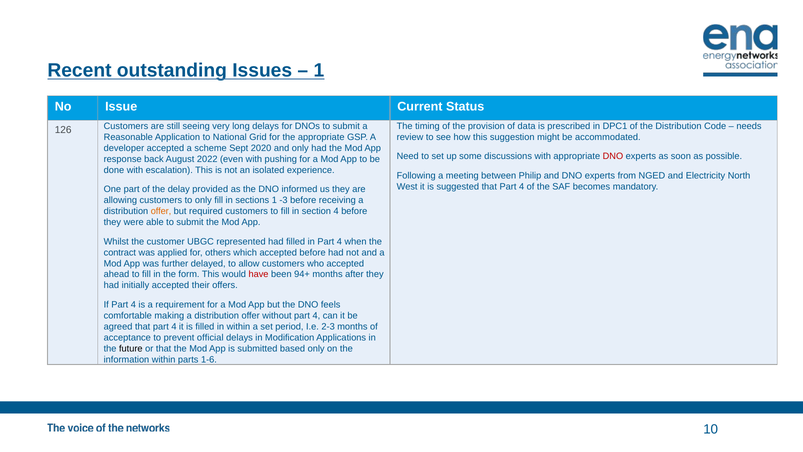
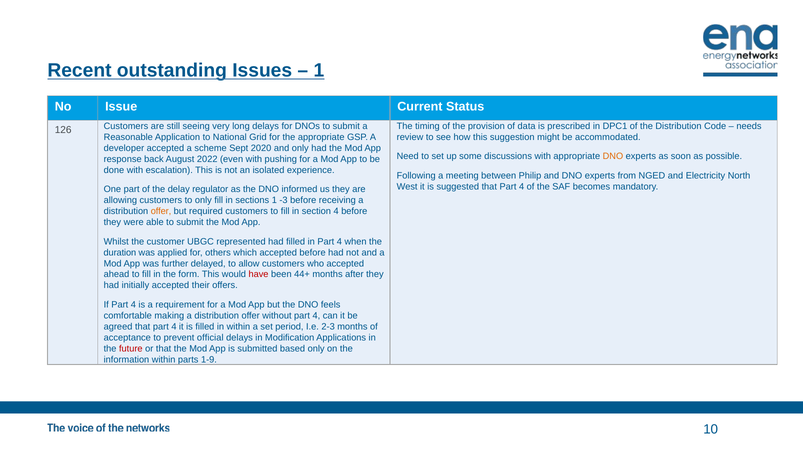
DNO at (613, 156) colour: red -> orange
provided: provided -> regulator
contract: contract -> duration
94+: 94+ -> 44+
future colour: black -> red
1-6: 1-6 -> 1-9
